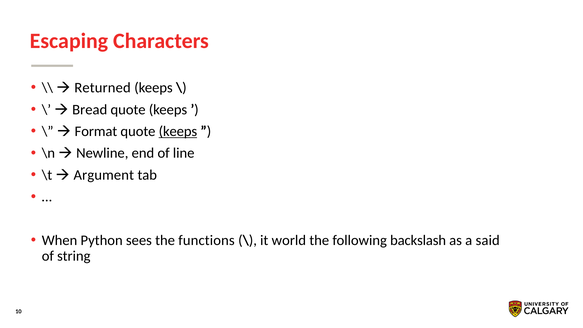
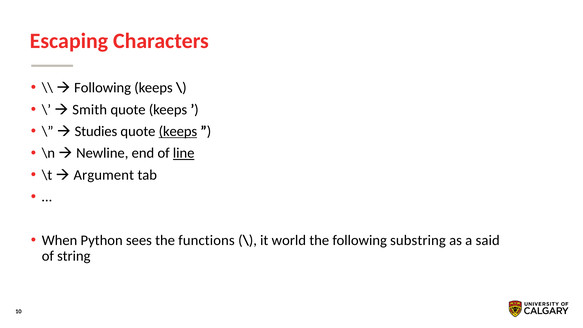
Returned at (103, 88): Returned -> Following
Bread: Bread -> Smith
Format: Format -> Studies
line underline: none -> present
backslash: backslash -> substring
